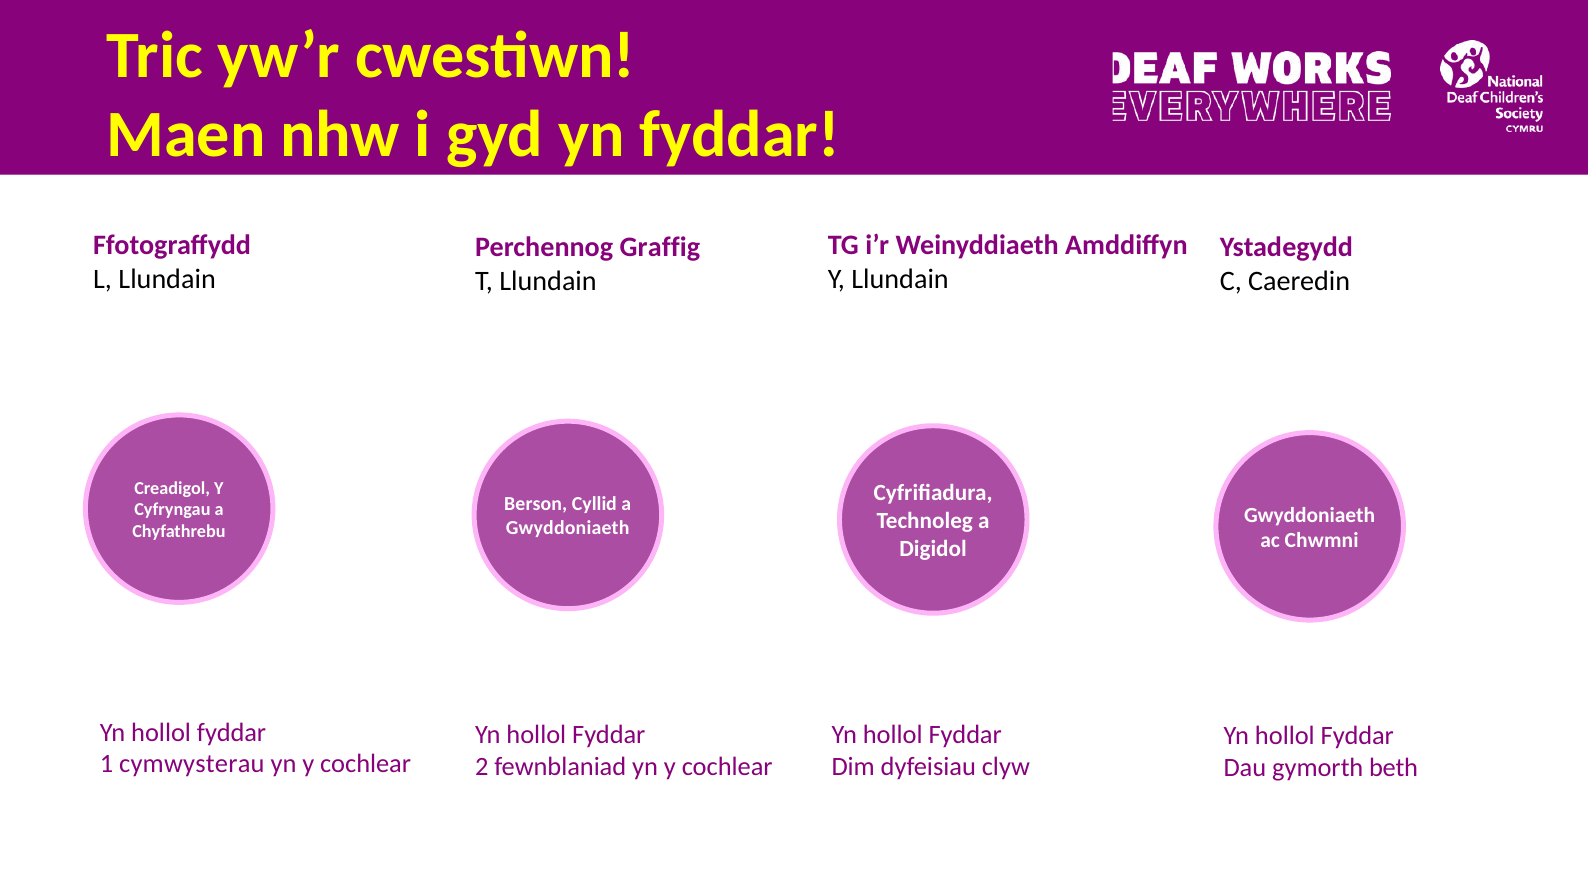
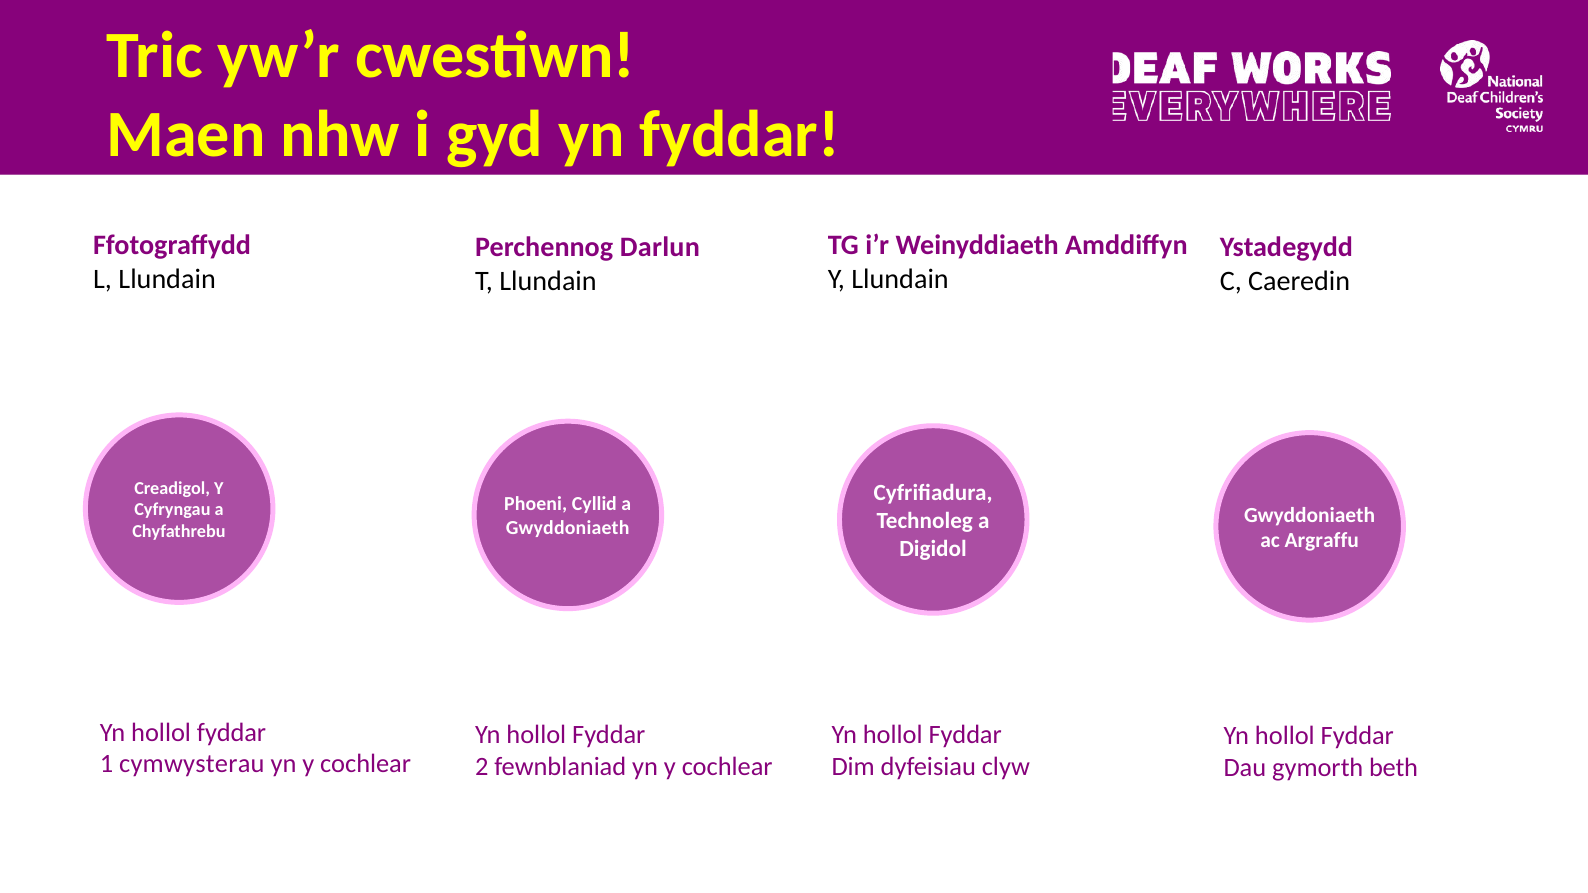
Graffig: Graffig -> Darlun
Berson: Berson -> Phoeni
Chwmni: Chwmni -> Argraffu
